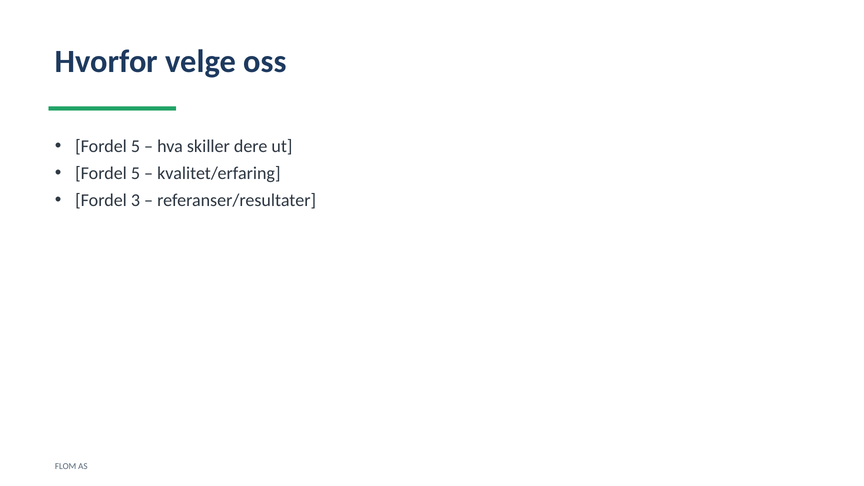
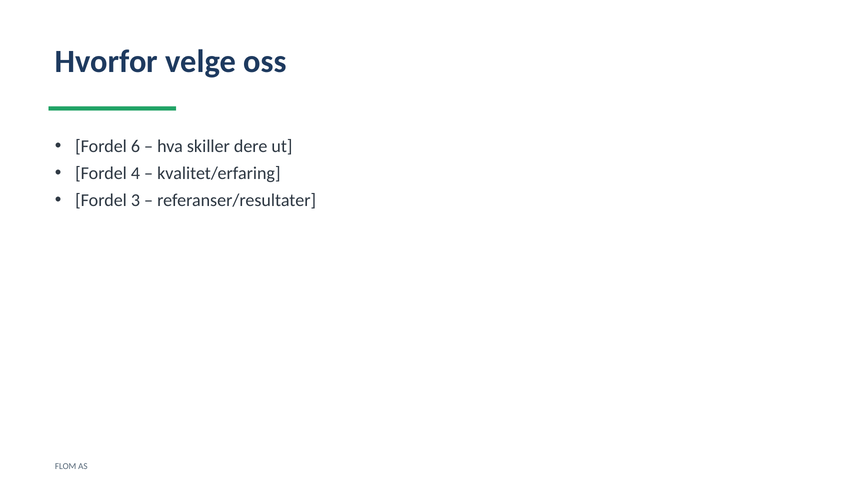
5 at (135, 146): 5 -> 6
5 at (135, 173): 5 -> 4
